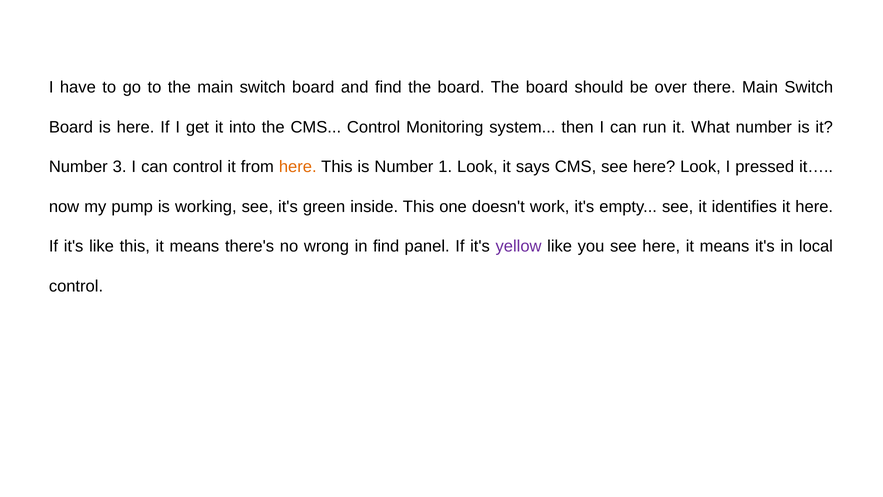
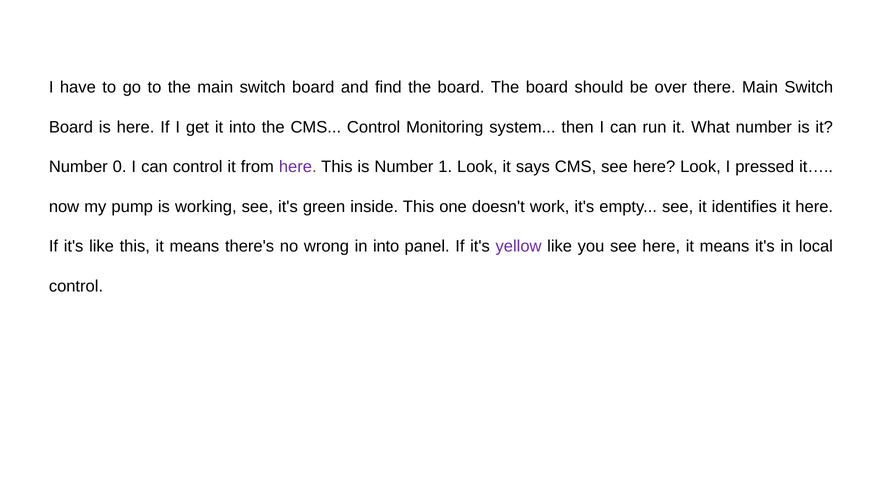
3: 3 -> 0
here at (298, 167) colour: orange -> purple
in find: find -> into
